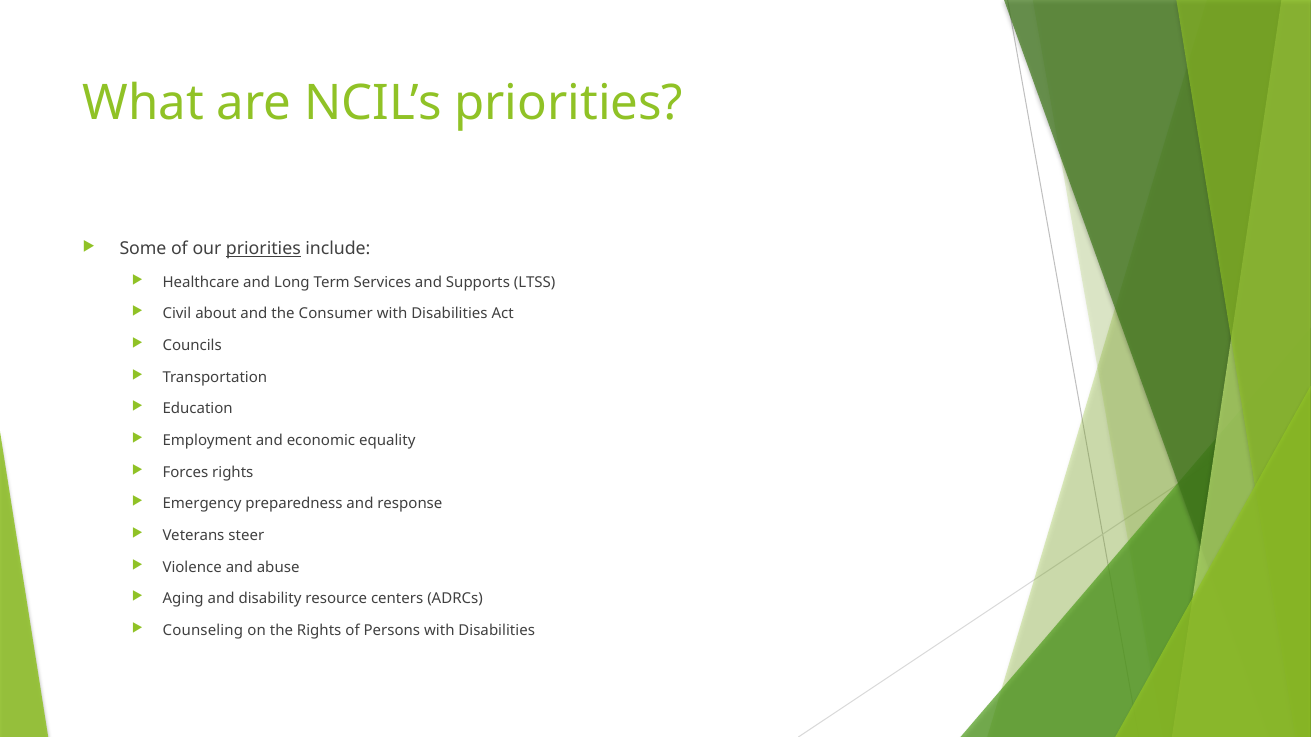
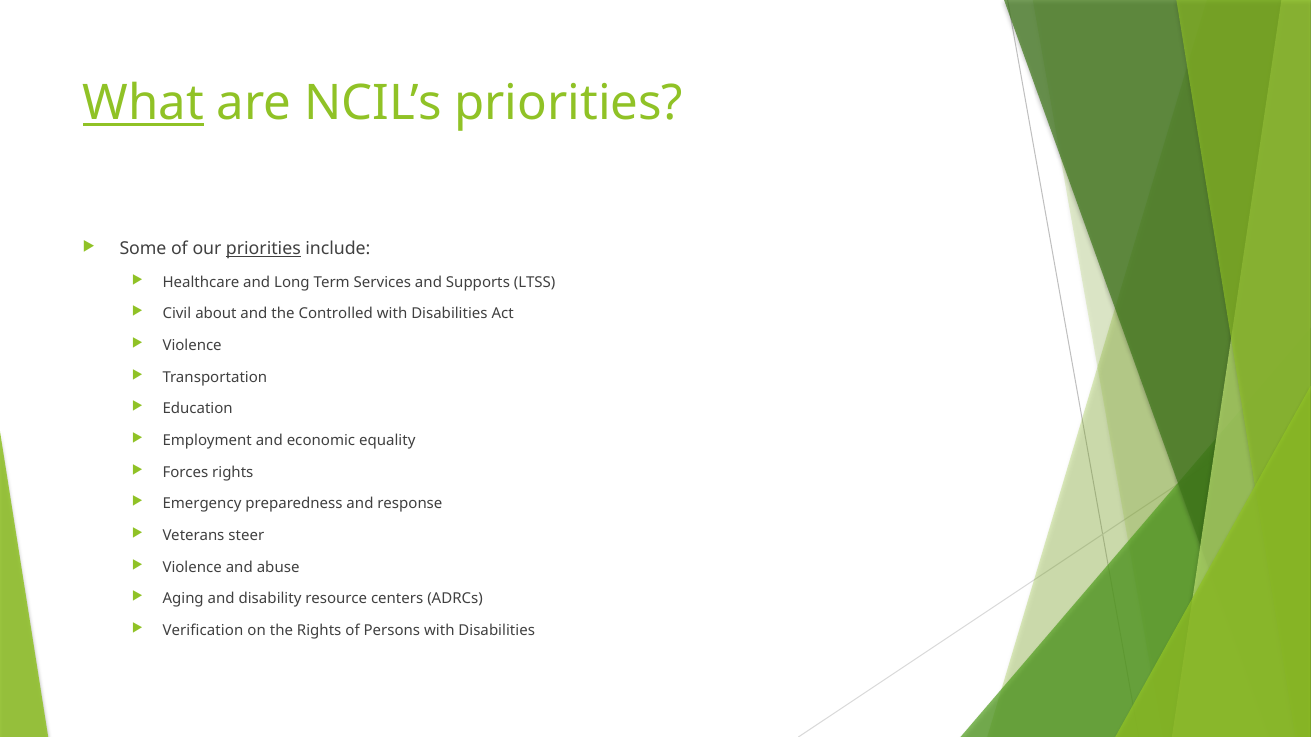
What underline: none -> present
Consumer: Consumer -> Controlled
Councils at (192, 346): Councils -> Violence
Counseling: Counseling -> Verification
